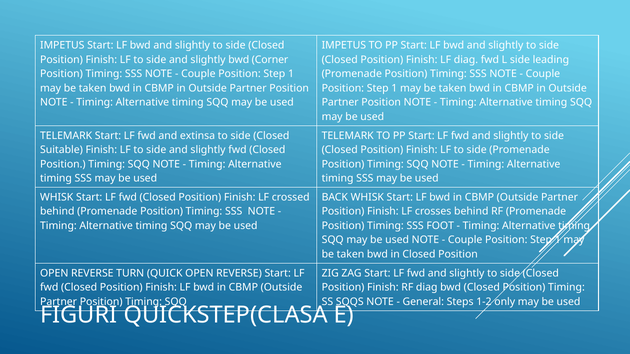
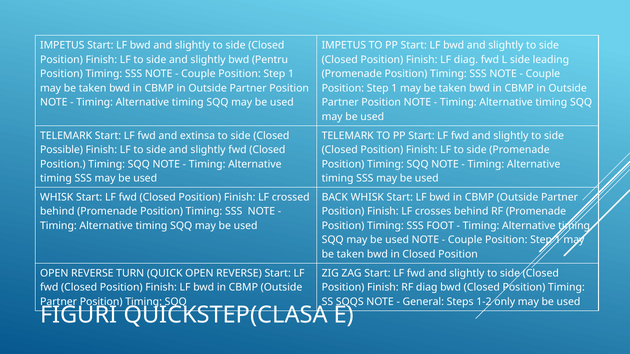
Corner: Corner -> Pentru
Suitable: Suitable -> Possible
